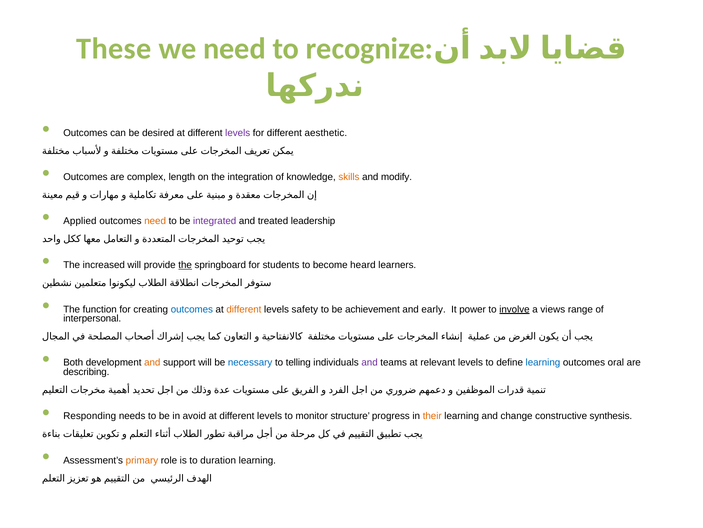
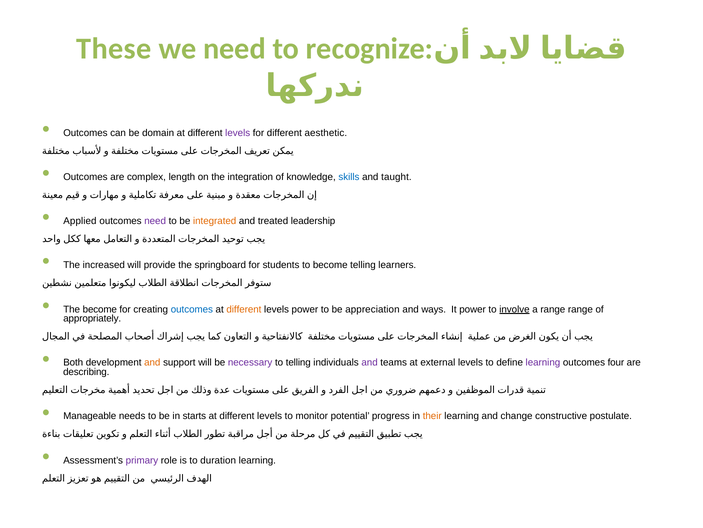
desired: desired -> domain
skills colour: orange -> blue
modify: modify -> taught
need at (155, 221) colour: orange -> purple
integrated colour: purple -> orange
the at (185, 265) underline: present -> none
become heard: heard -> telling
The function: function -> become
levels safety: safety -> power
achievement: achievement -> appreciation
early: early -> ways
a views: views -> range
interpersonal: interpersonal -> appropriately
necessary colour: blue -> purple
relevant: relevant -> external
learning at (543, 362) colour: blue -> purple
oral: oral -> four
Responding: Responding -> Manageable
avoid: avoid -> starts
structure: structure -> potential
synthesis: synthesis -> postulate
primary colour: orange -> purple
